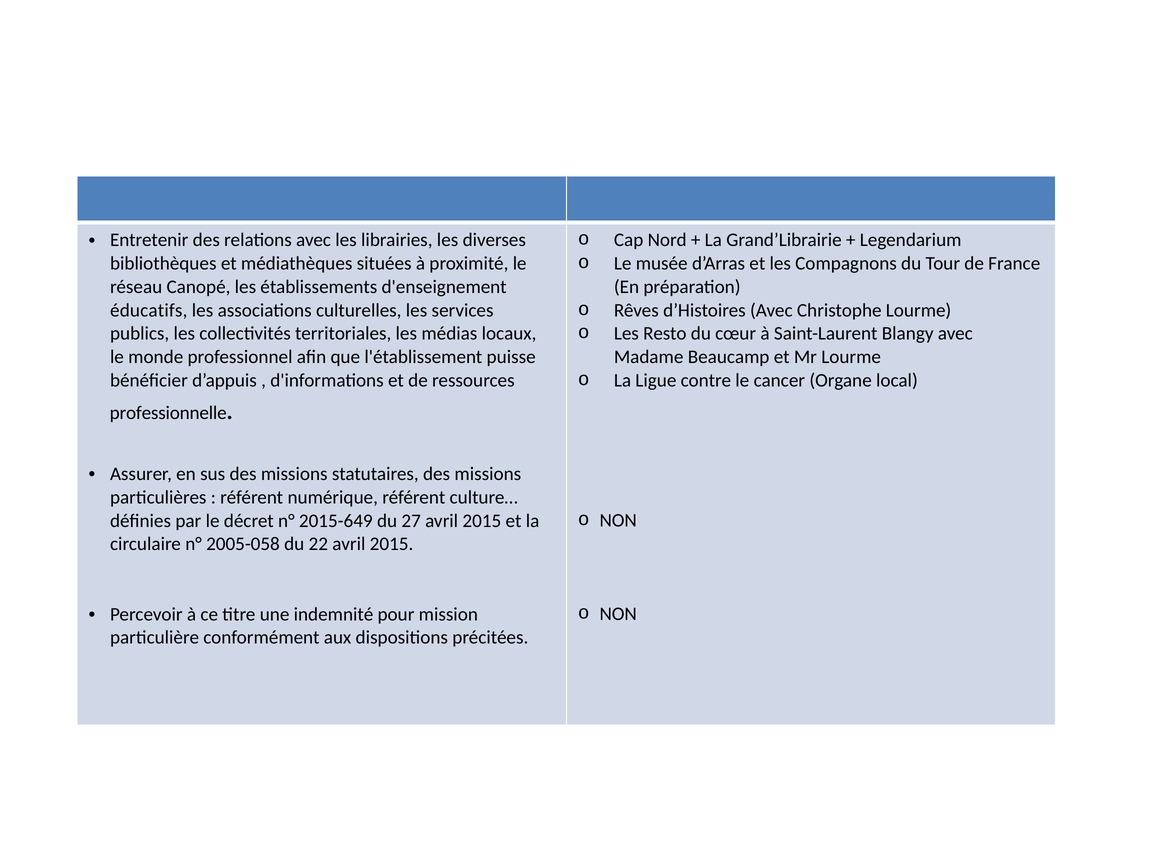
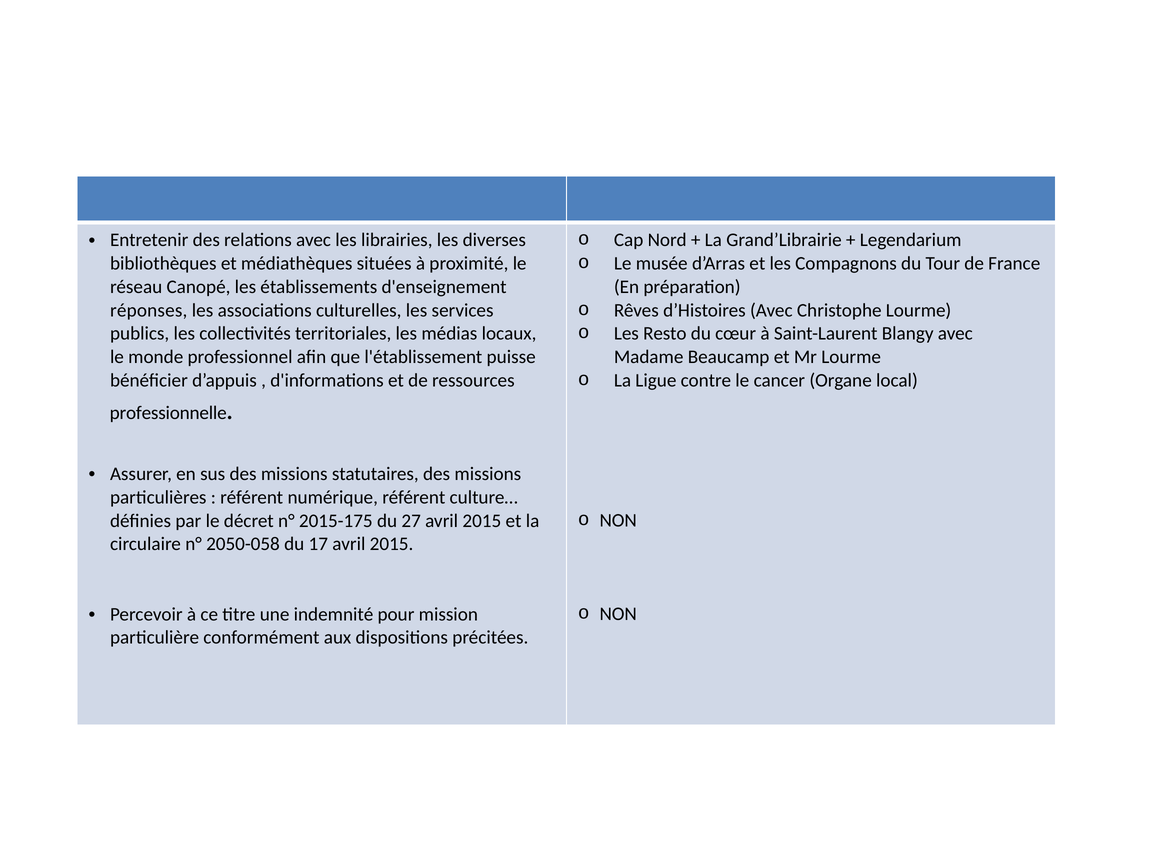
éducatifs: éducatifs -> réponses
2015-649: 2015-649 -> 2015-175
2005-058: 2005-058 -> 2050-058
22: 22 -> 17
